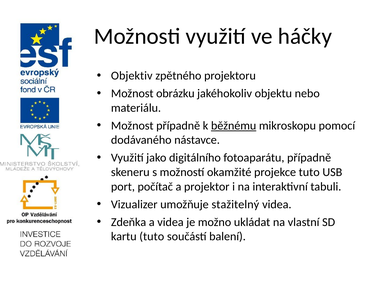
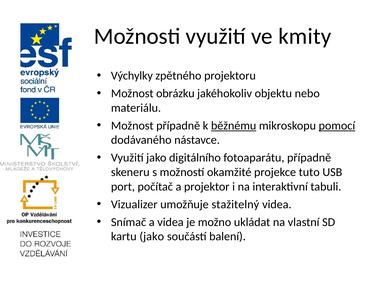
háčky: háčky -> kmity
Objektiv: Objektiv -> Výchylky
pomocí underline: none -> present
Zdeňka: Zdeňka -> Snímač
kartu tuto: tuto -> jako
